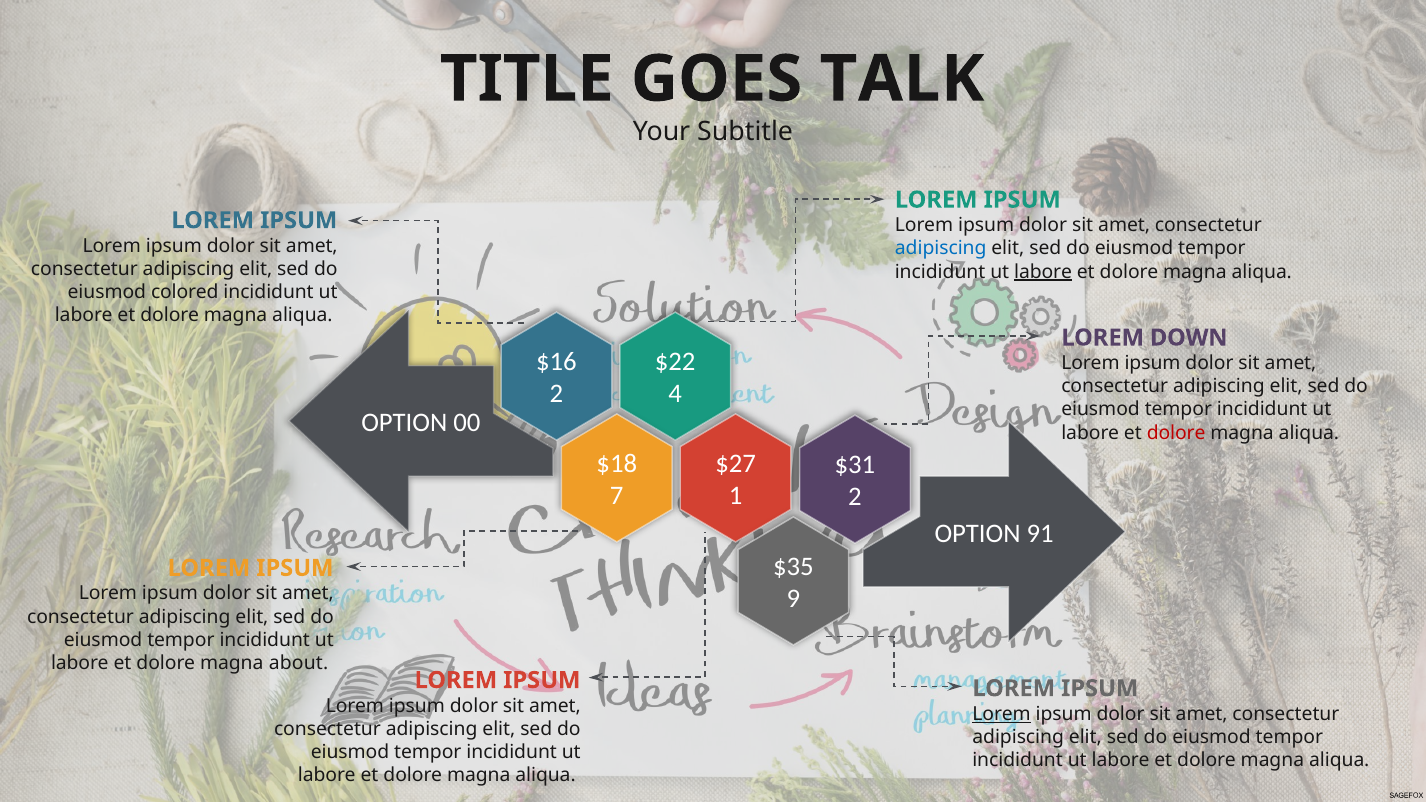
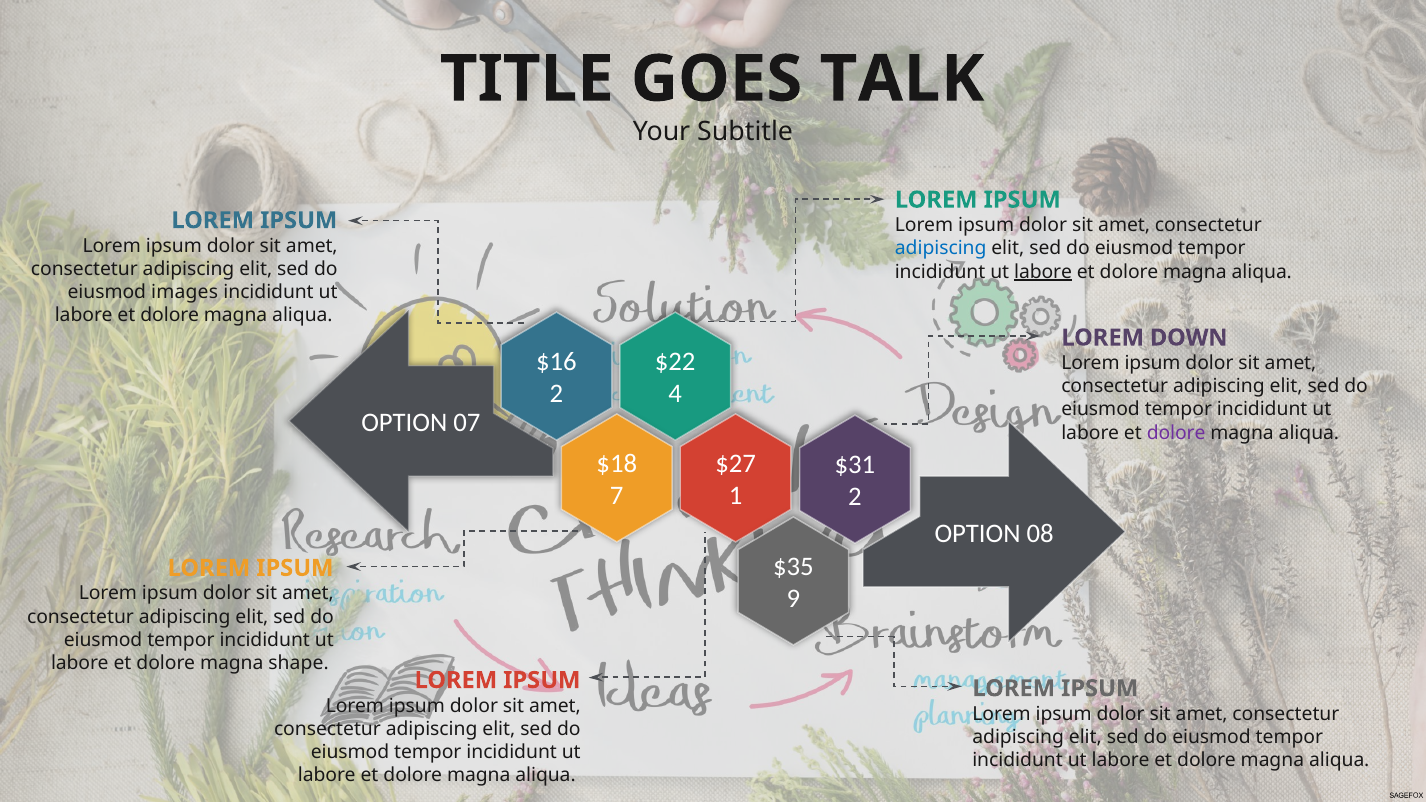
colored: colored -> images
00: 00 -> 07
dolore at (1176, 433) colour: red -> purple
91: 91 -> 08
about: about -> shape
Lorem at (1002, 714) underline: present -> none
